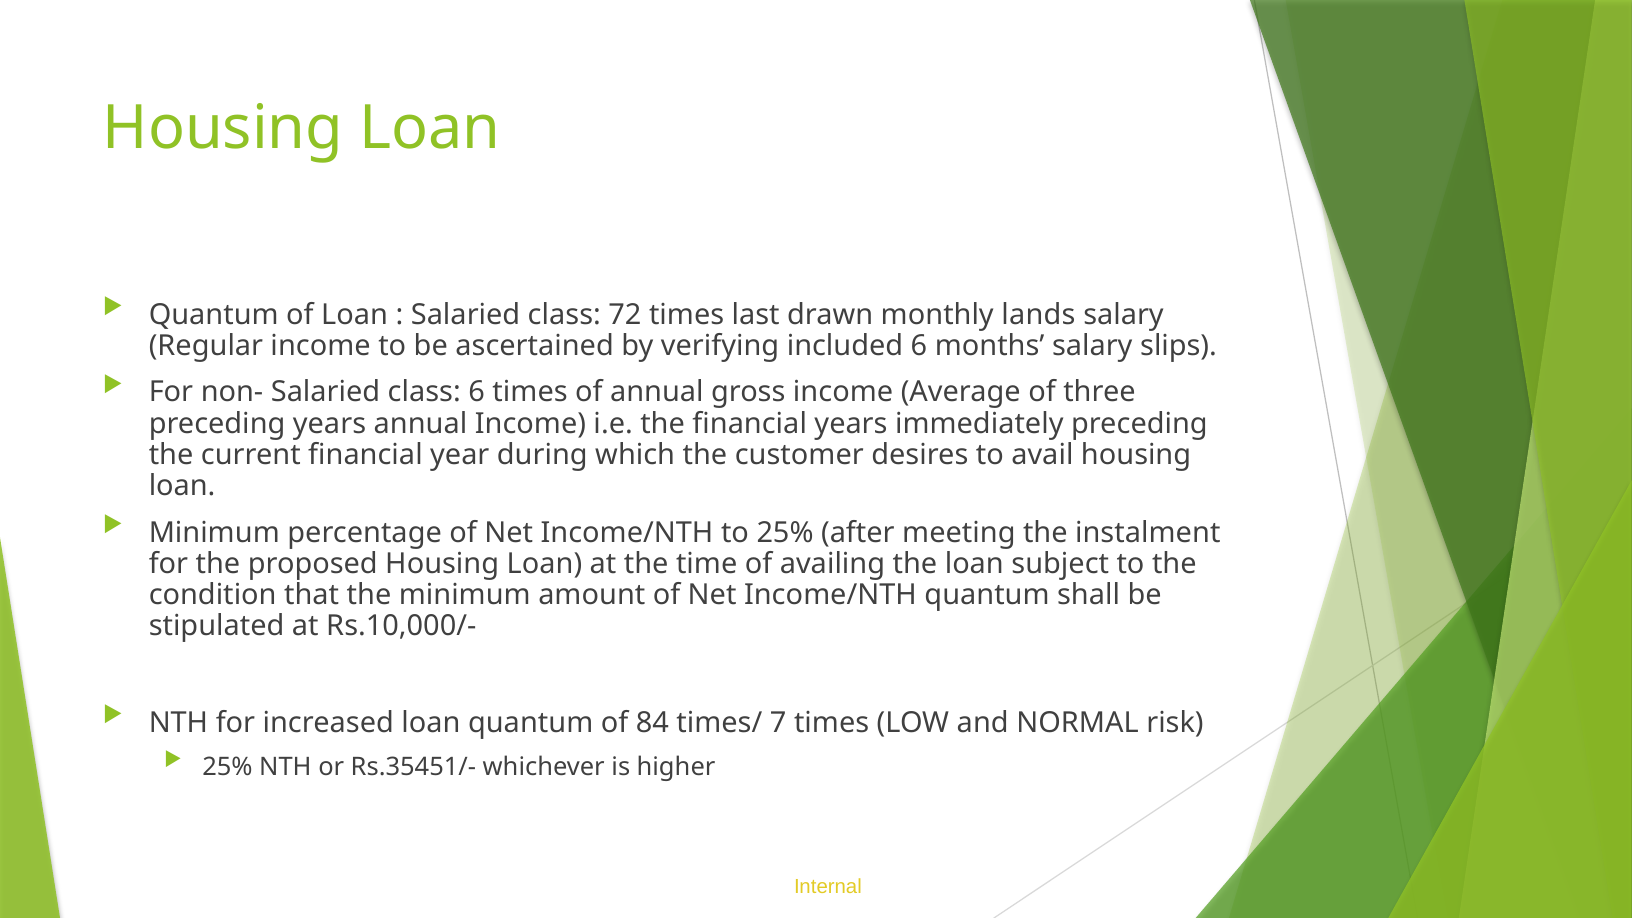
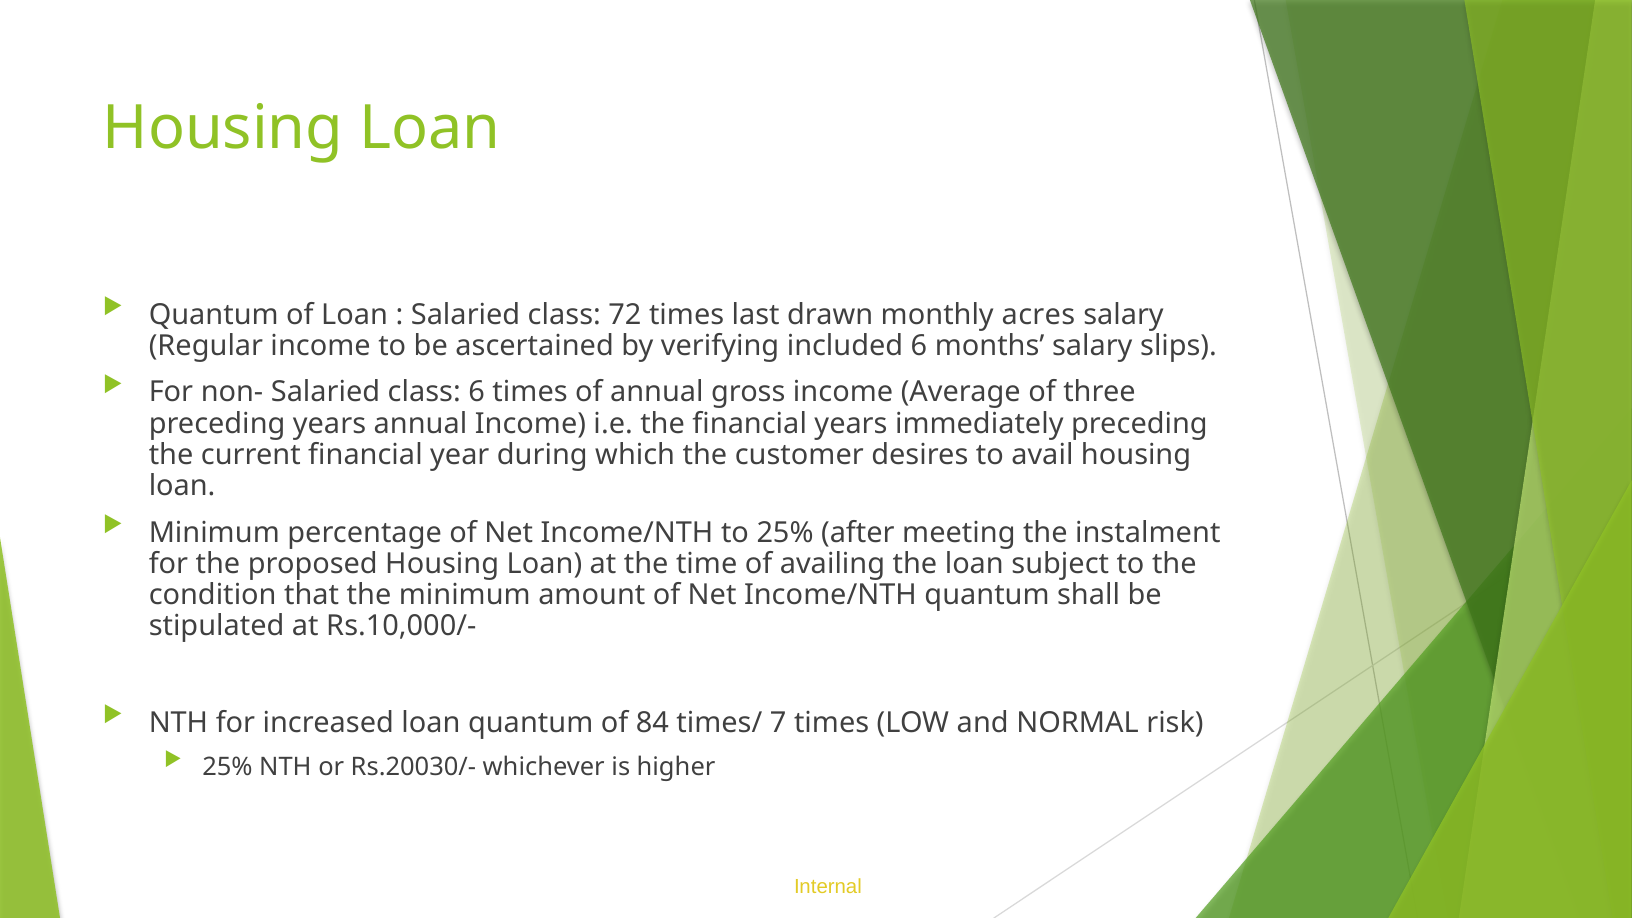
lands: lands -> acres
Rs.35451/-: Rs.35451/- -> Rs.20030/-
